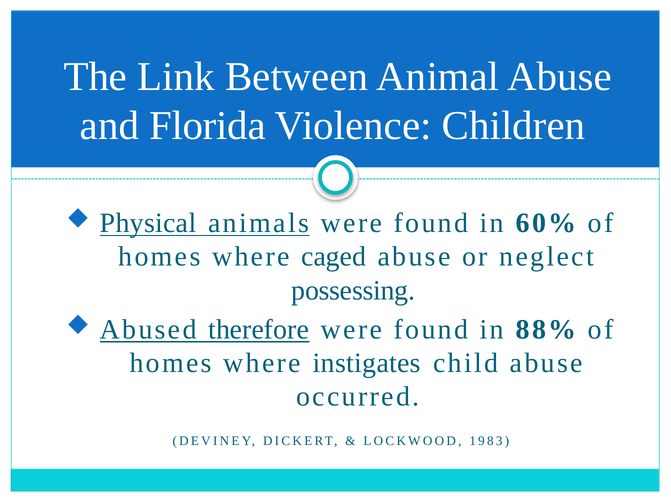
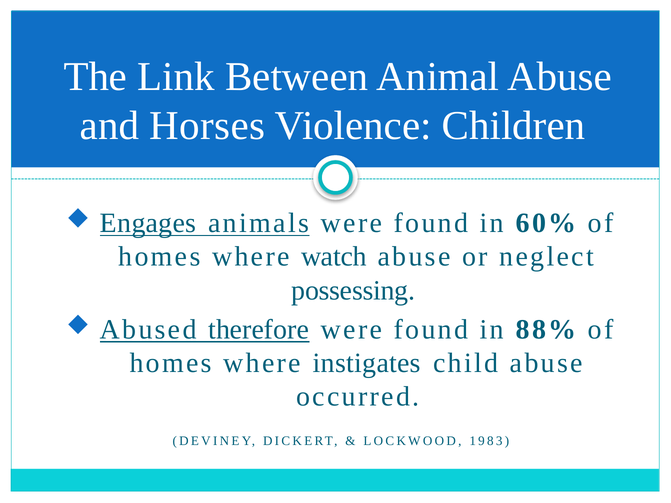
Florida: Florida -> Horses
Physical: Physical -> Engages
caged: caged -> watch
